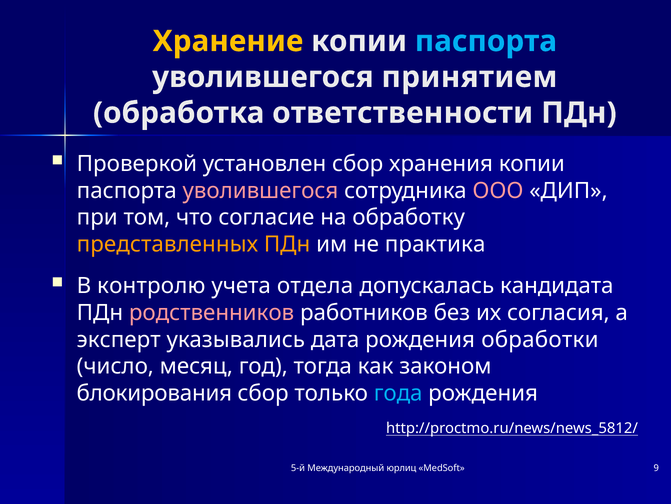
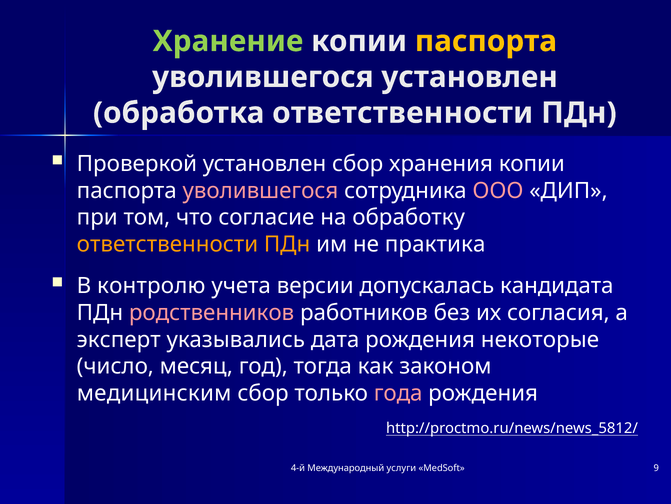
Хранение colour: yellow -> light green
паспорта at (486, 41) colour: light blue -> yellow
уволившегося принятием: принятием -> установлен
представленных at (167, 244): представленных -> ответственности
отдела: отдела -> версии
обработки: обработки -> некоторые
блокирования: блокирования -> медицинским
года colour: light blue -> pink
5-й: 5-й -> 4-й
юрлиц: юрлиц -> услуги
